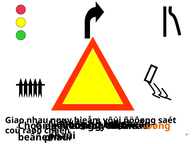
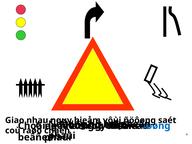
voøng colour: orange -> blue
